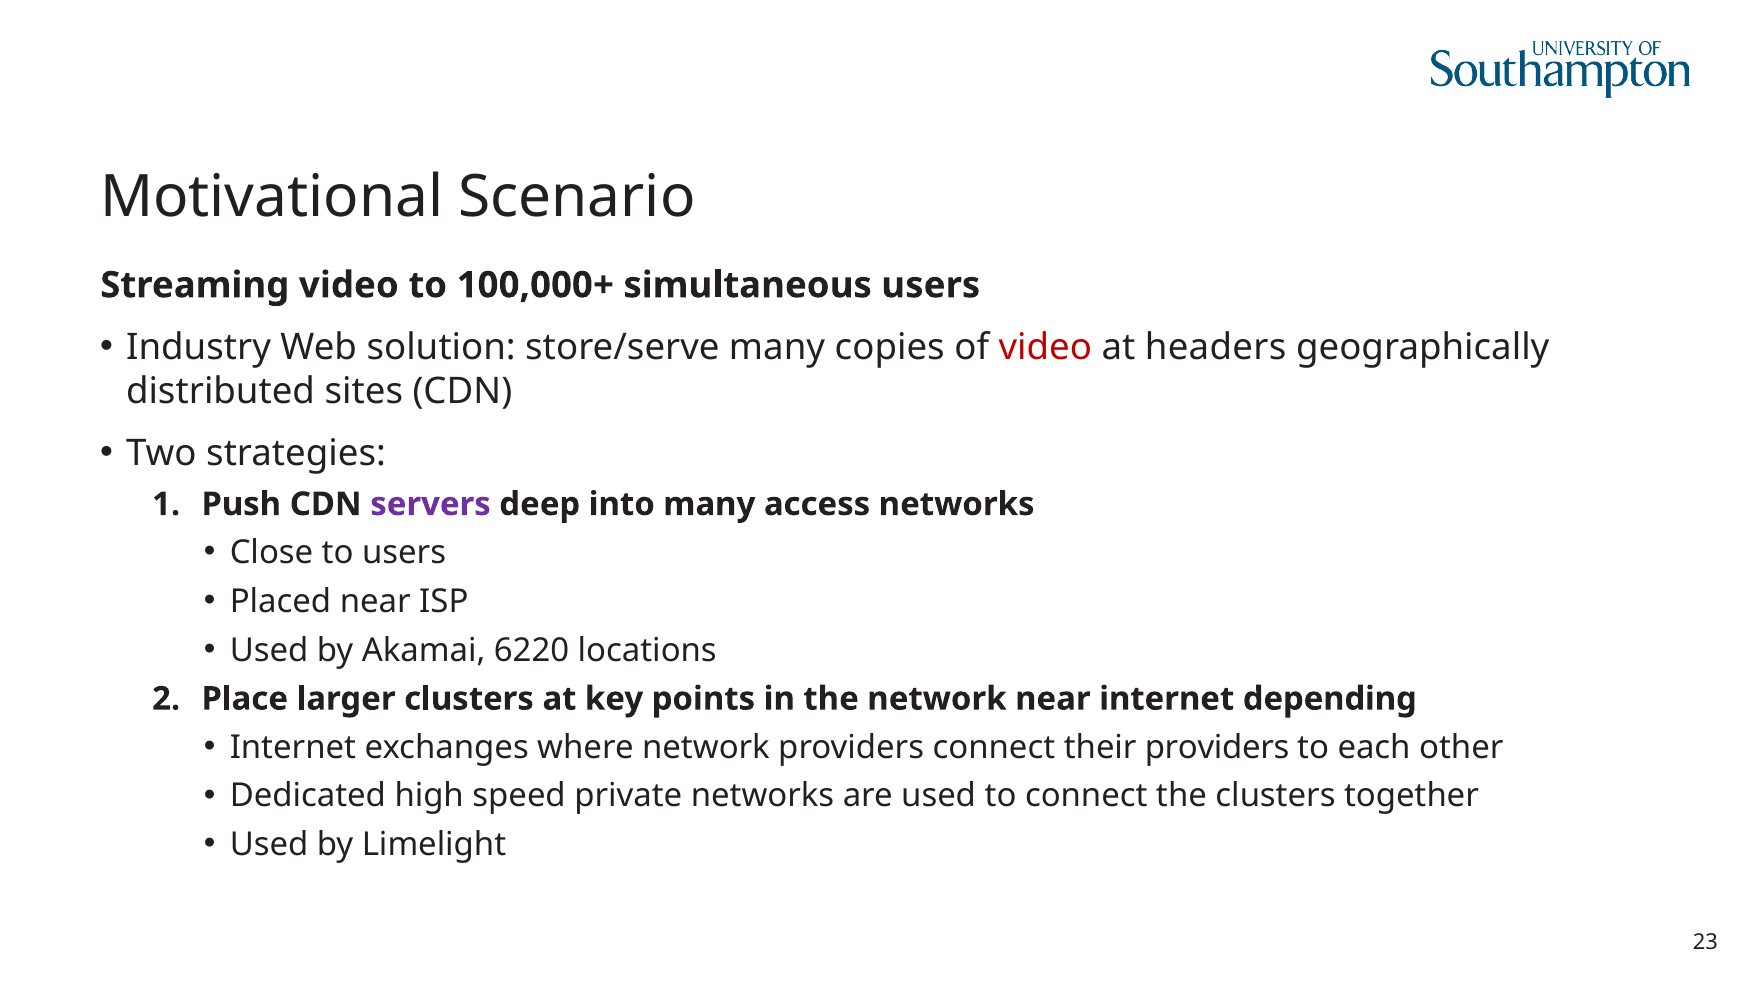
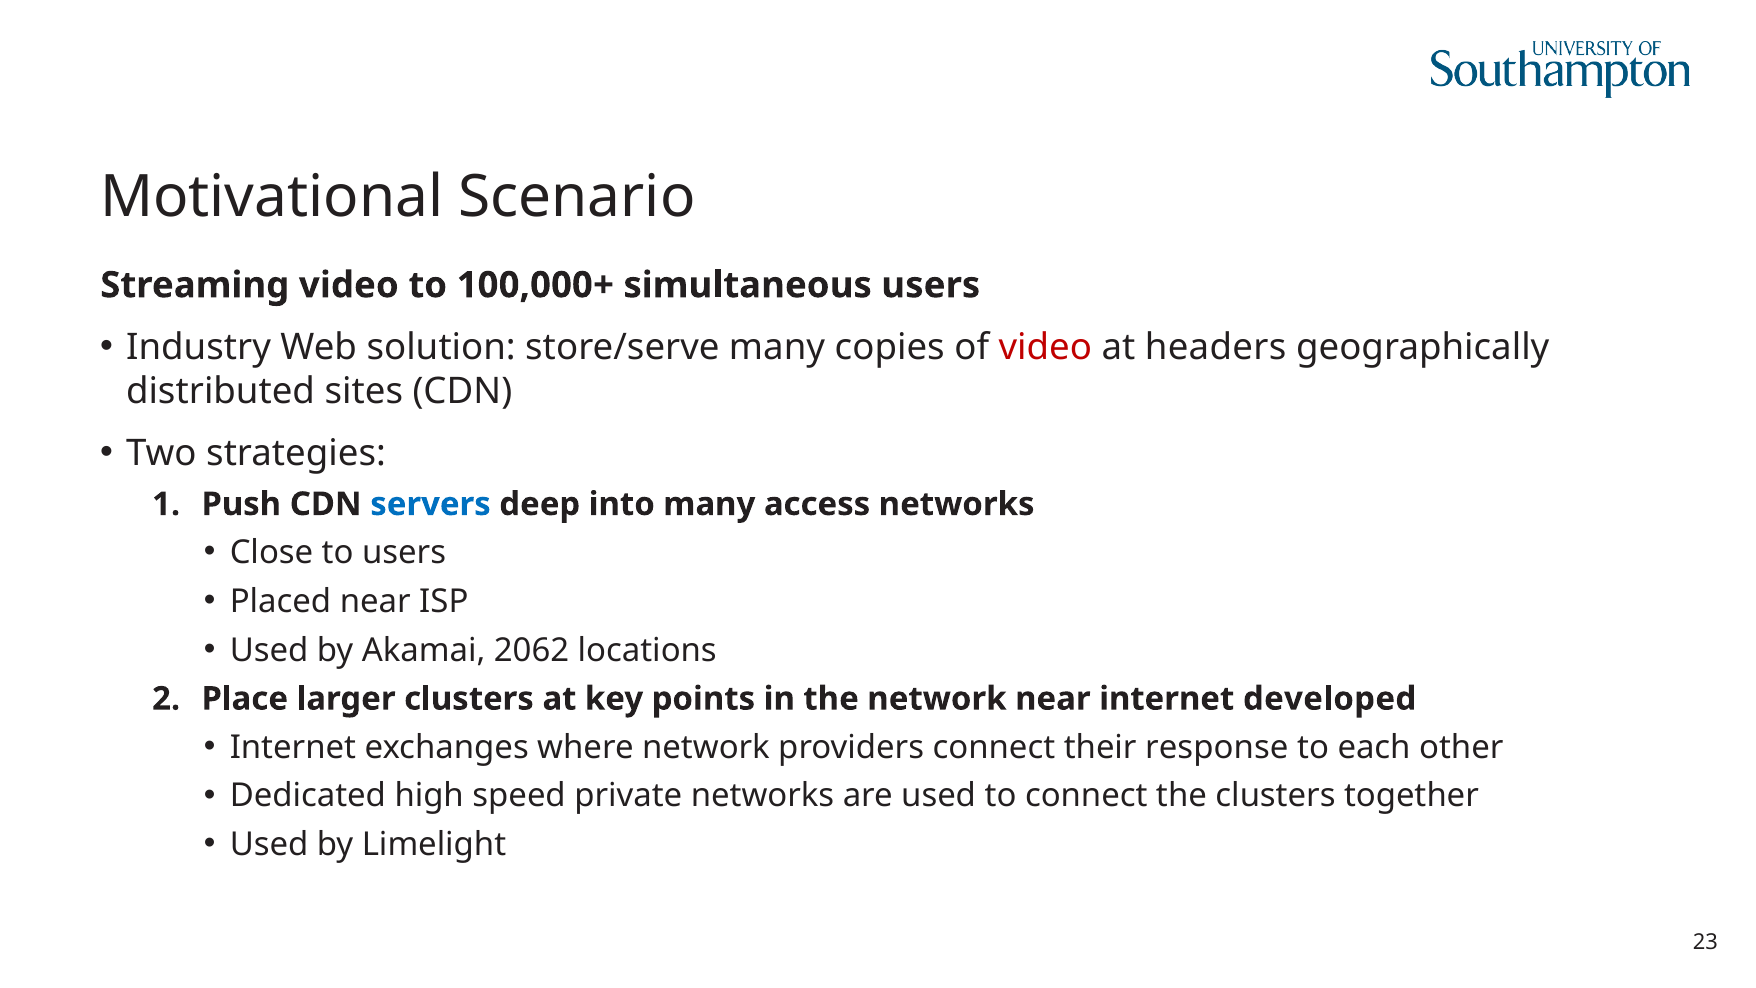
servers colour: purple -> blue
6220: 6220 -> 2062
depending: depending -> developed
their providers: providers -> response
